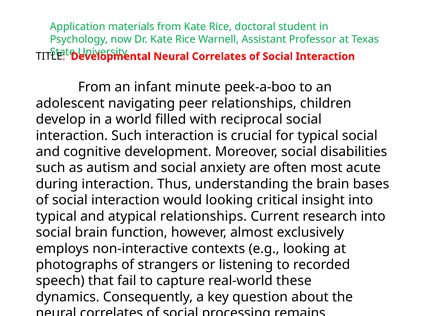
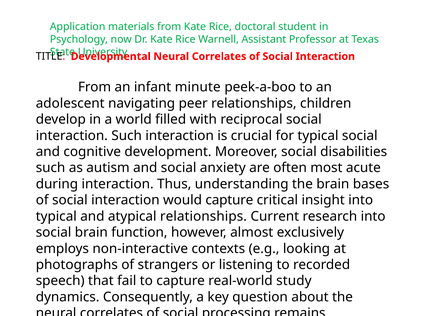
would looking: looking -> capture
these: these -> study
